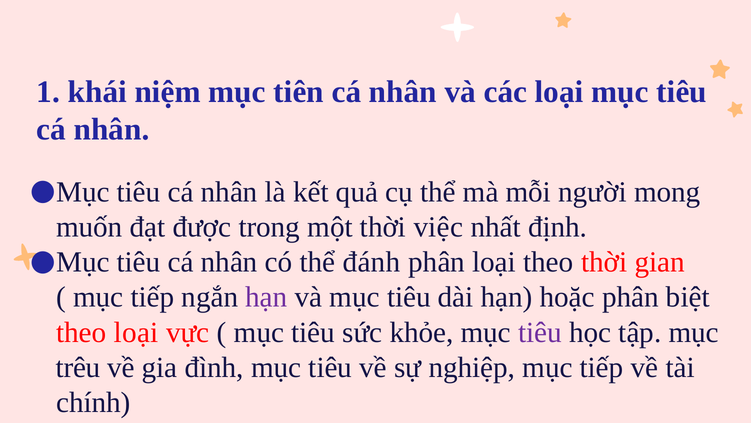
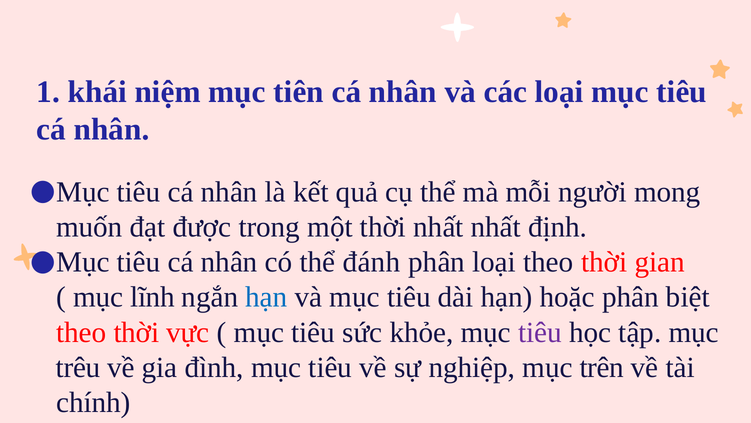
thời việc: việc -> nhất
tiếp at (152, 297): tiếp -> lĩnh
hạn at (266, 297) colour: purple -> blue
loại at (136, 332): loại -> thời
nghiệp mục tiếp: tiếp -> trên
